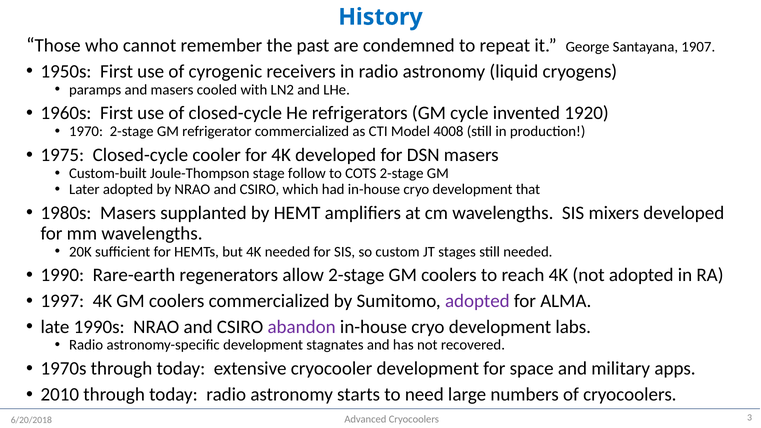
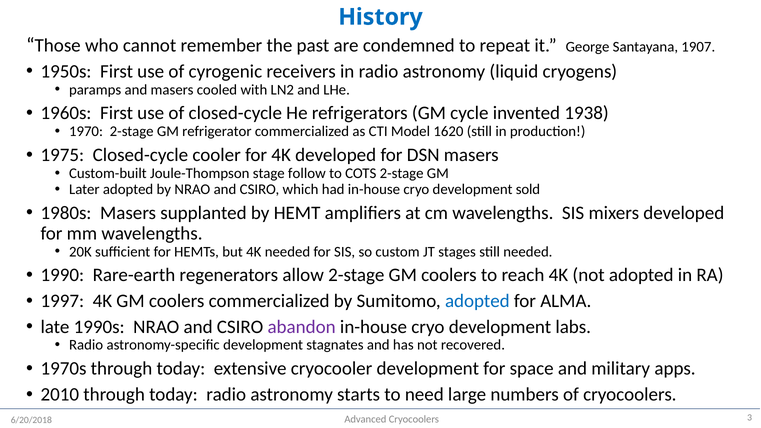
1920: 1920 -> 1938
4008: 4008 -> 1620
that: that -> sold
adopted at (477, 301) colour: purple -> blue
